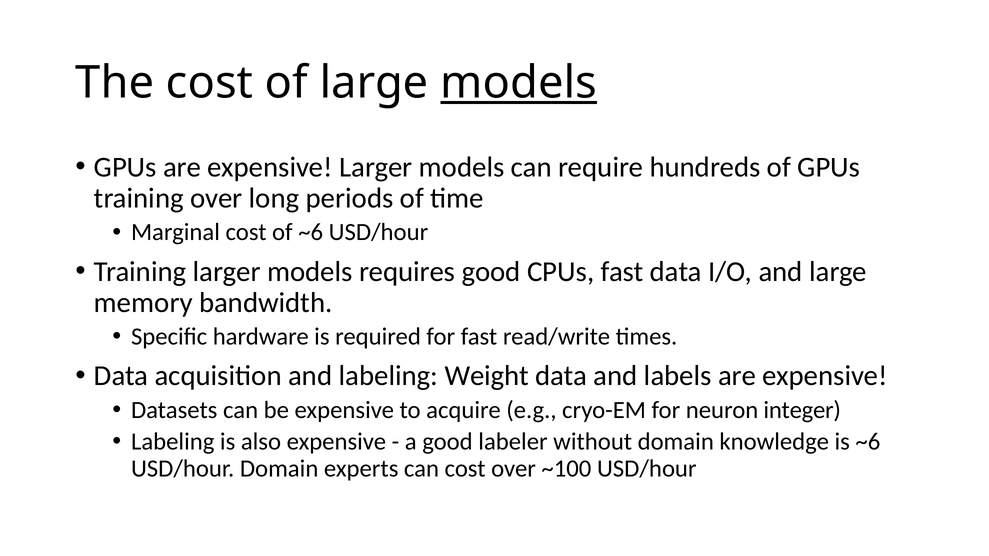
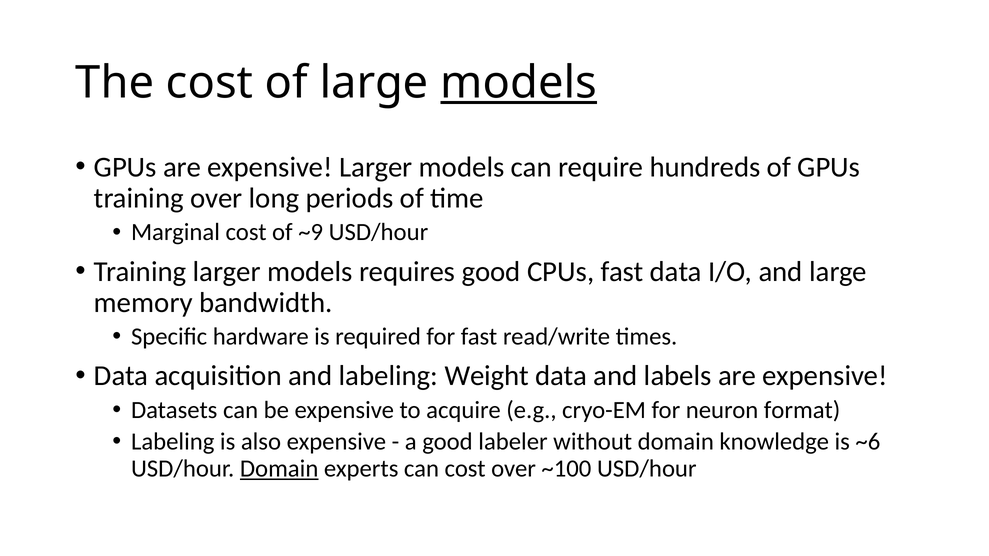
of ~6: ~6 -> ~9
integer: integer -> format
Domain at (279, 469) underline: none -> present
